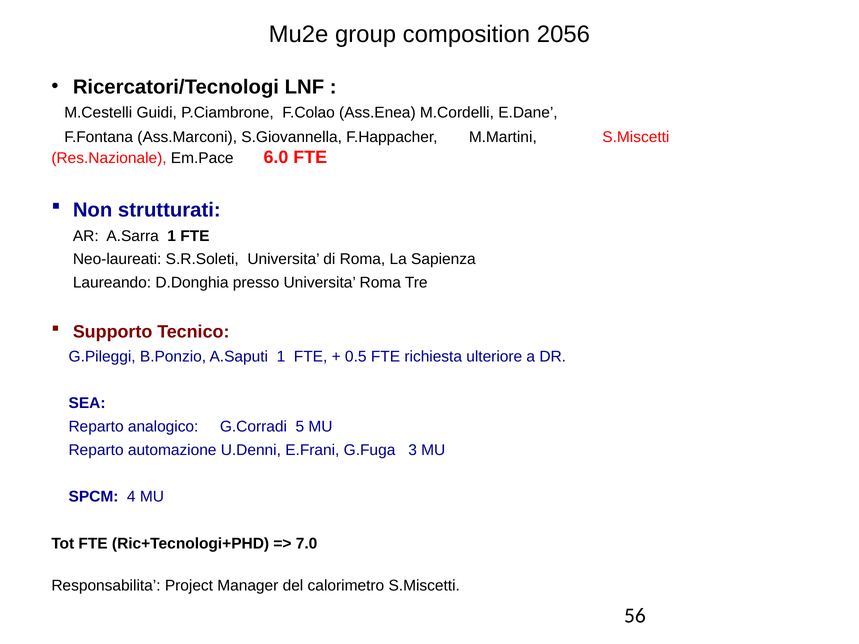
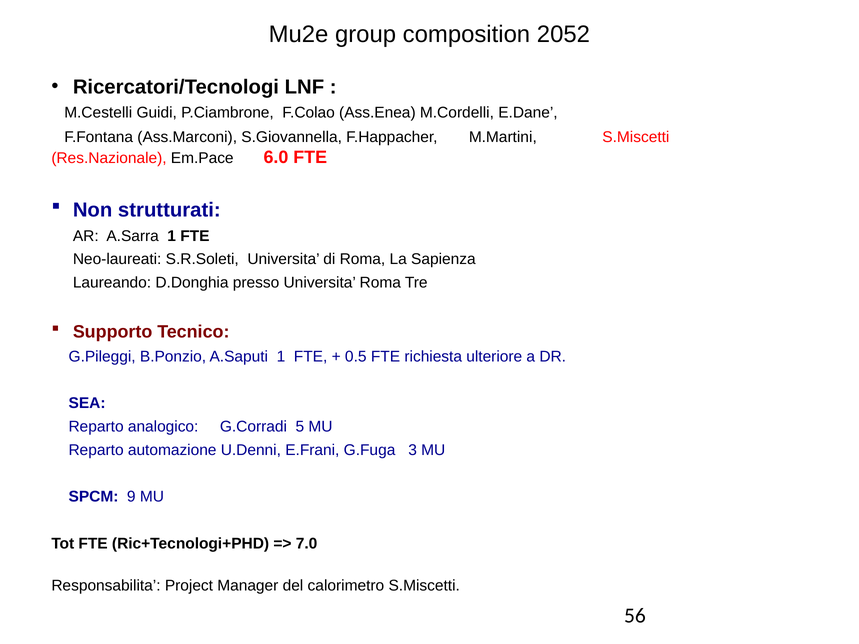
2056: 2056 -> 2052
4: 4 -> 9
